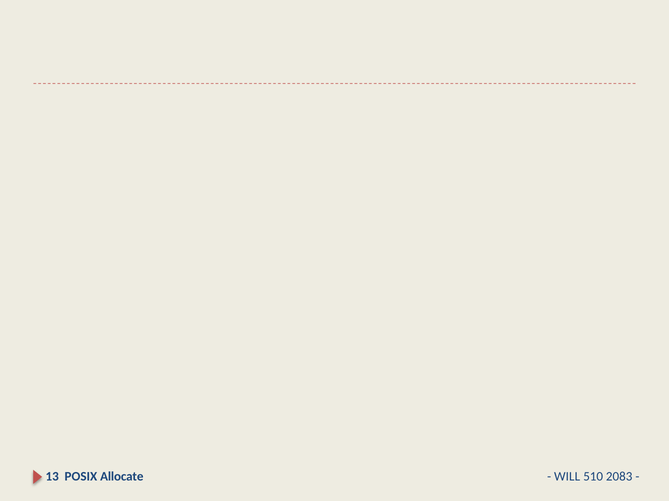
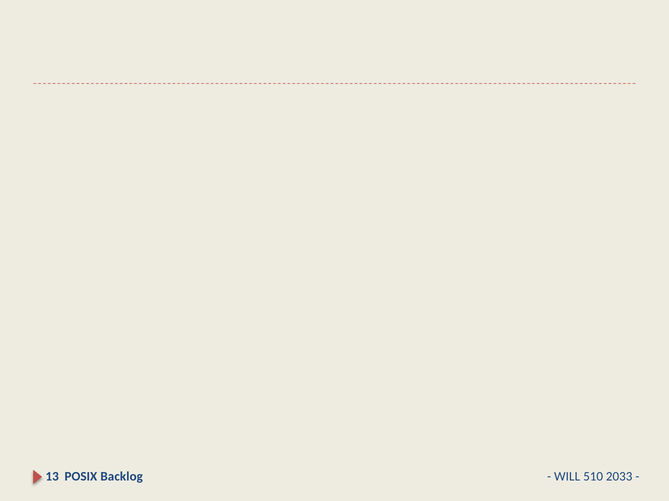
Allocate: Allocate -> Backlog
2083: 2083 -> 2033
